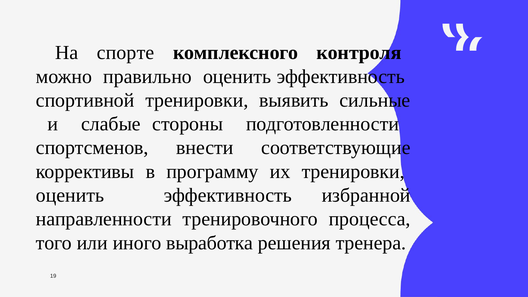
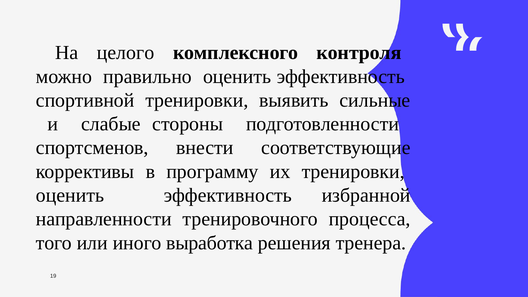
спорте: спорте -> целого
